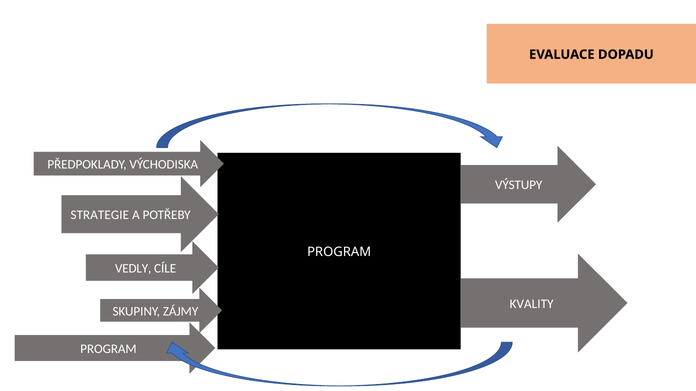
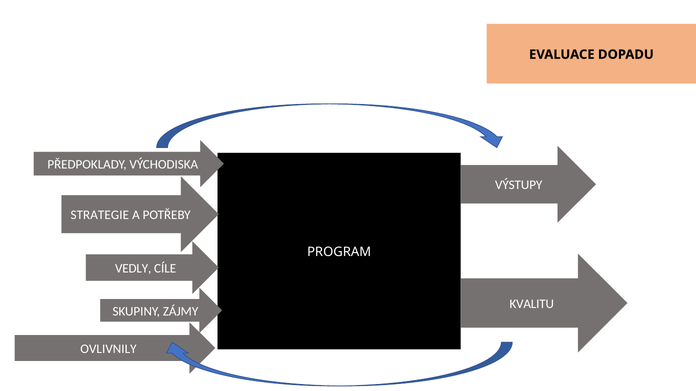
KVALITY: KVALITY -> KVALITU
PROGRAM at (108, 349): PROGRAM -> OVLIVNILY
